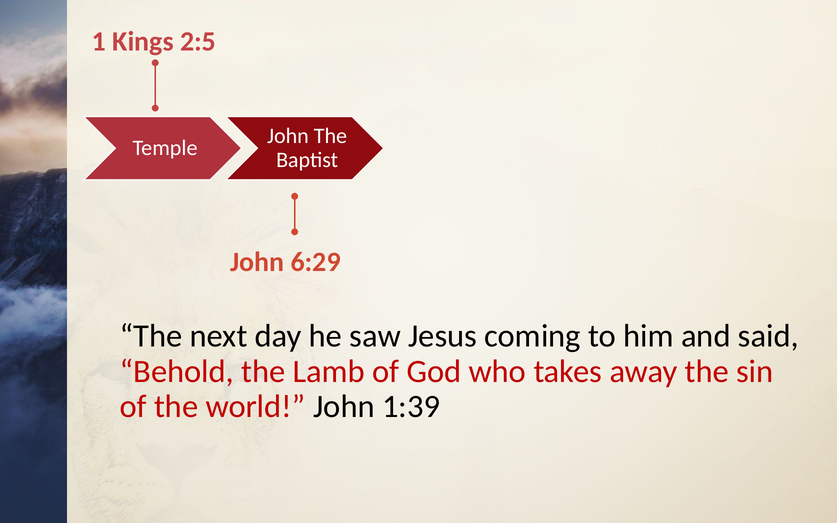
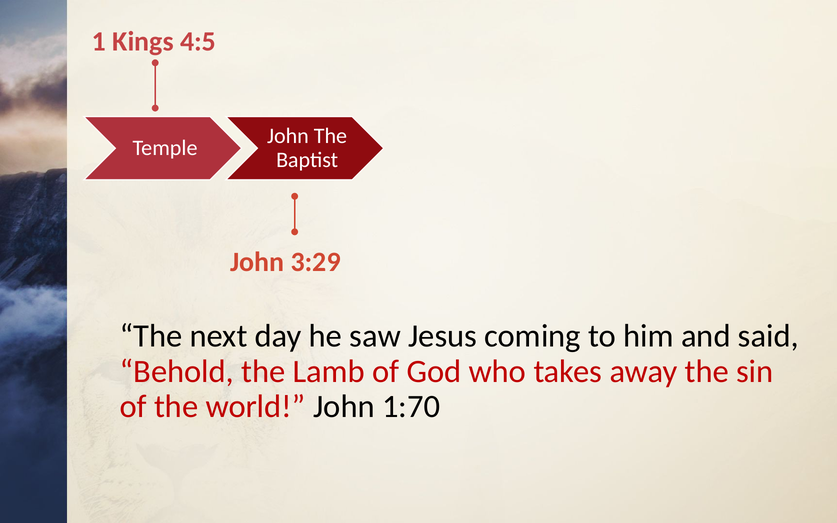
2:5: 2:5 -> 4:5
6:29: 6:29 -> 3:29
1:39: 1:39 -> 1:70
